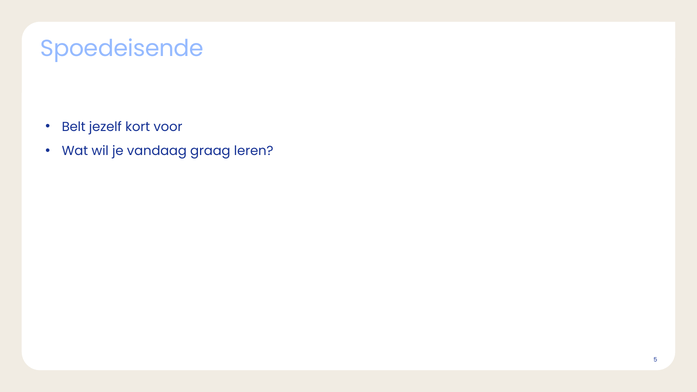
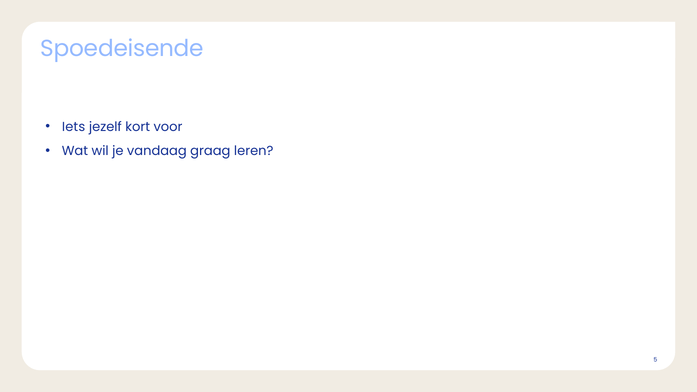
Belt: Belt -> Iets
